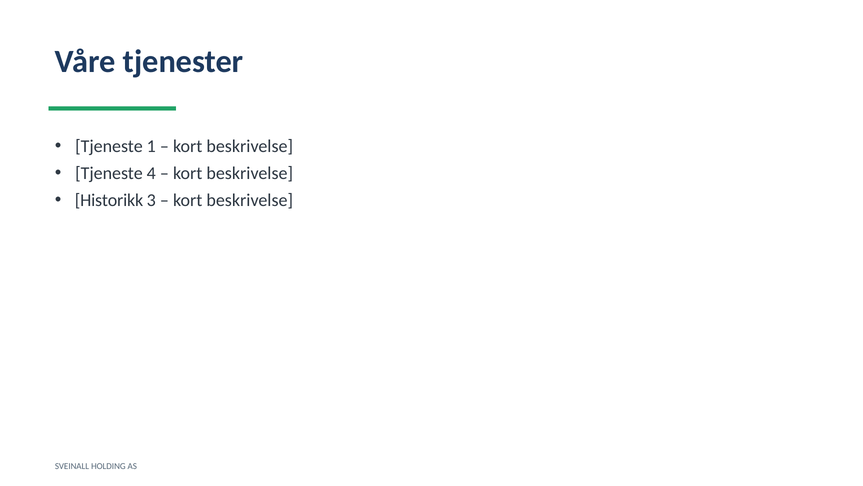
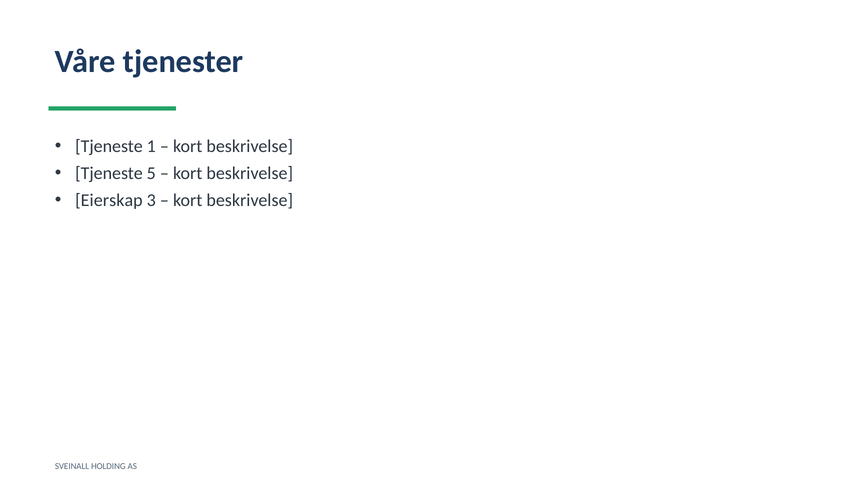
4: 4 -> 5
Historikk: Historikk -> Eierskap
